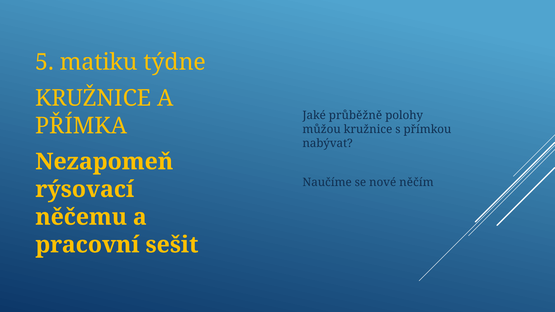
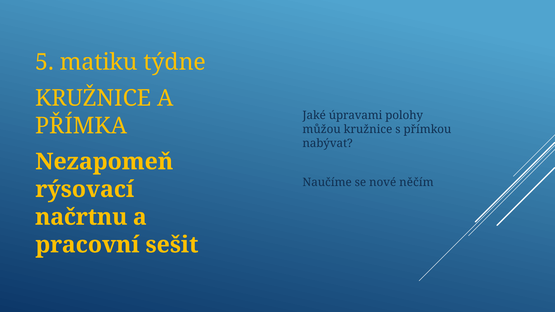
průběžně: průběžně -> úpravami
něčemu: něčemu -> načrtnu
